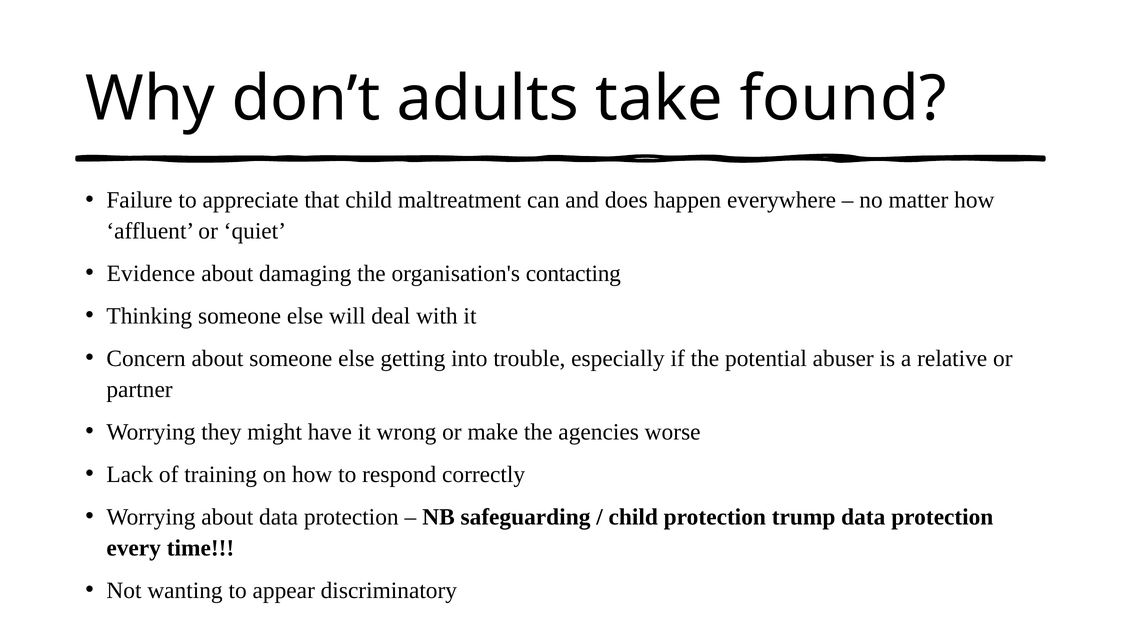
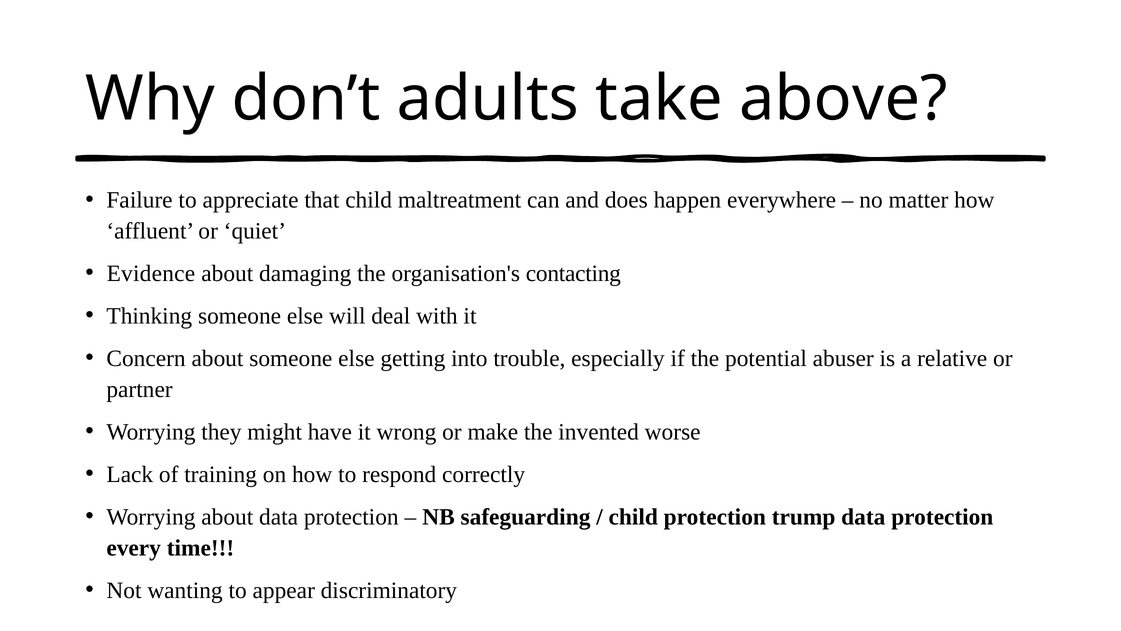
found: found -> above
agencies: agencies -> invented
